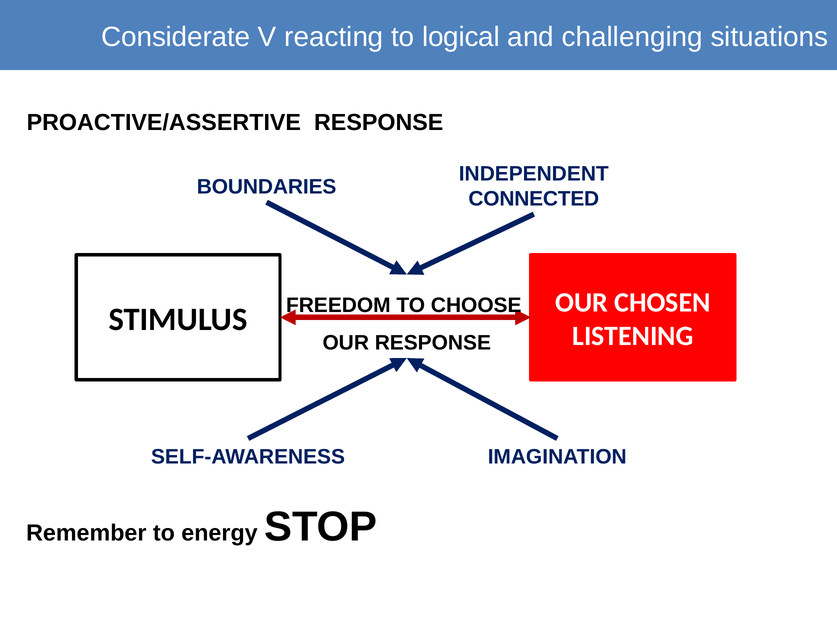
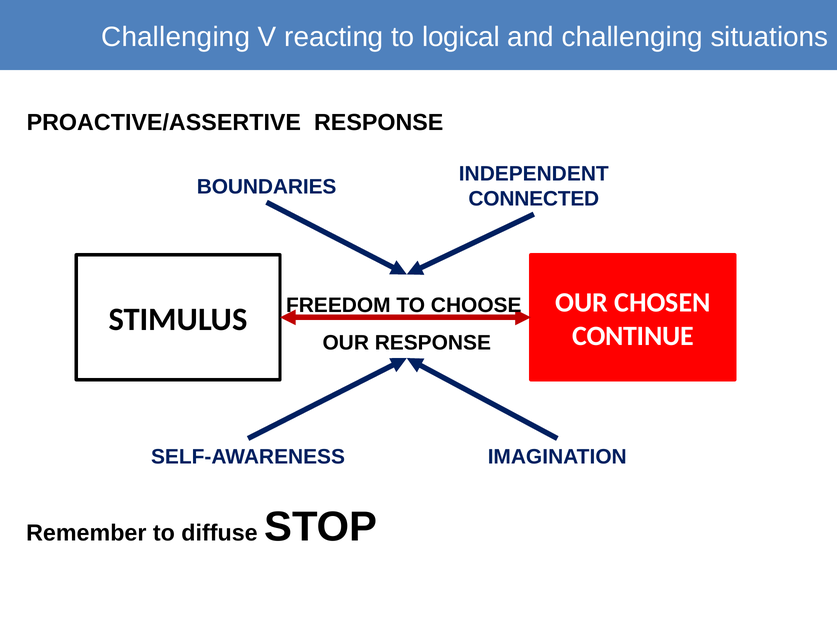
Considerate at (176, 37): Considerate -> Challenging
LISTENING: LISTENING -> CONTINUE
energy: energy -> diffuse
